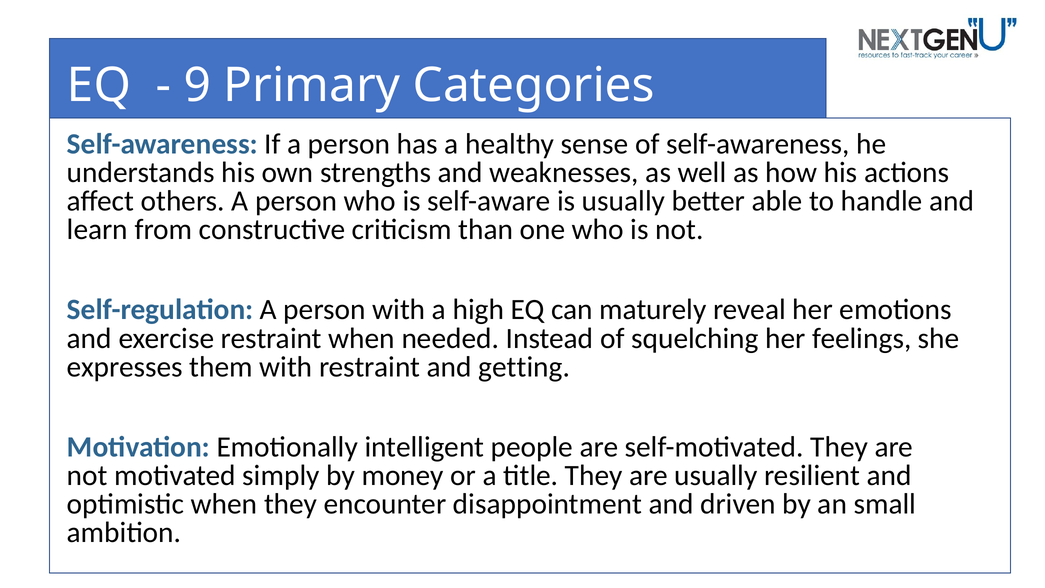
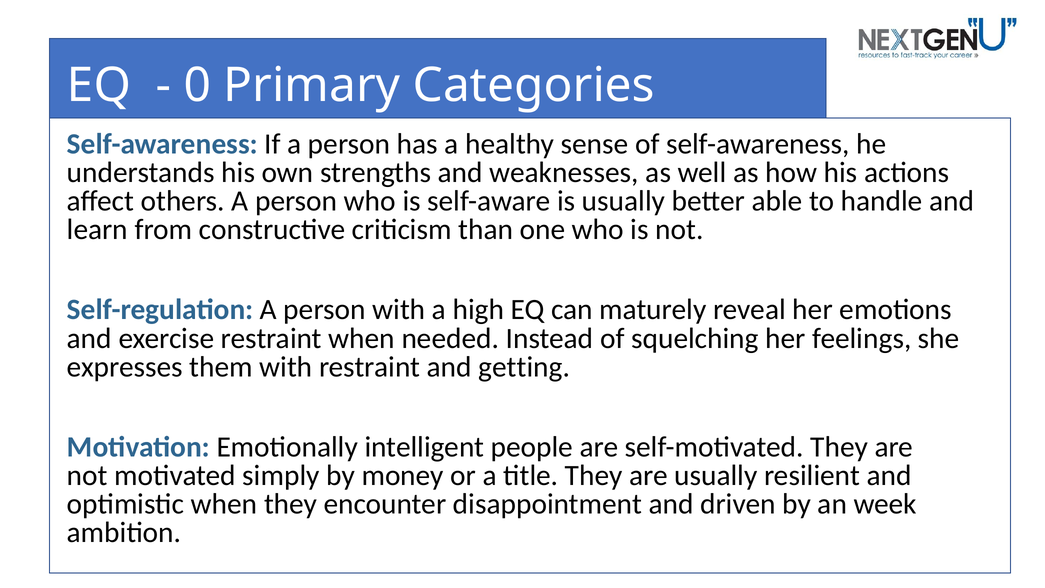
9: 9 -> 0
small: small -> week
